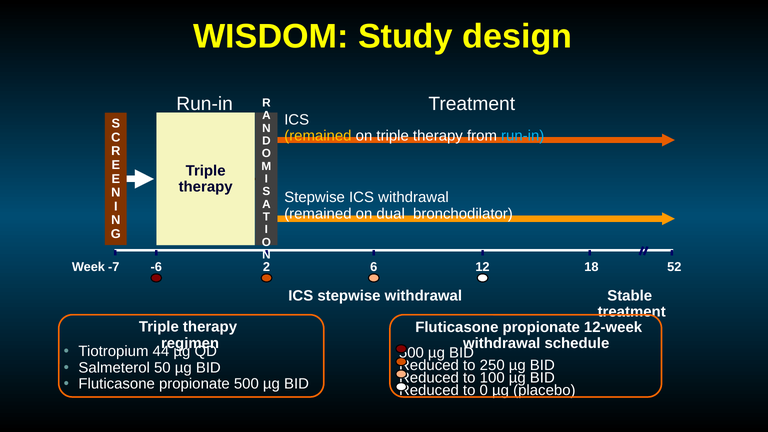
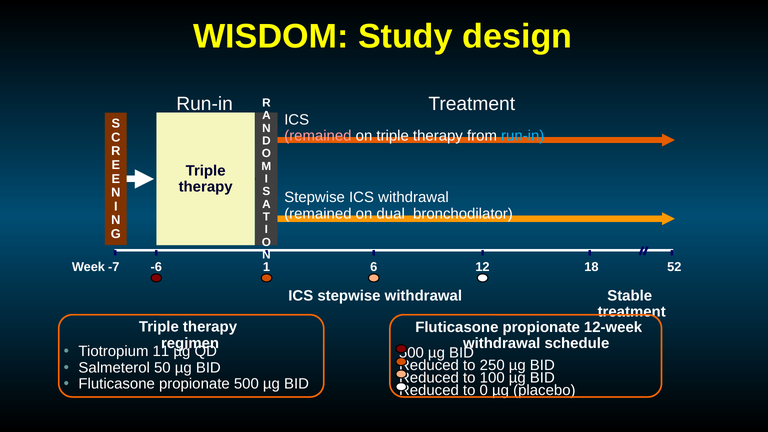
remained at (318, 136) colour: yellow -> pink
2: 2 -> 1
44: 44 -> 11
